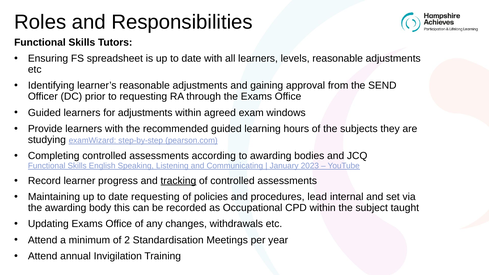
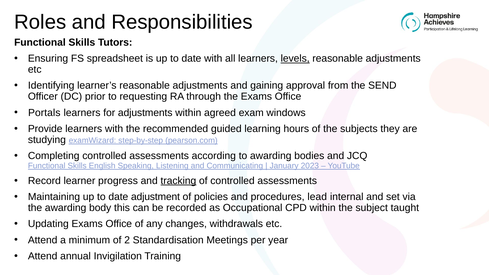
levels underline: none -> present
Guided at (44, 113): Guided -> Portals
date requesting: requesting -> adjustment
